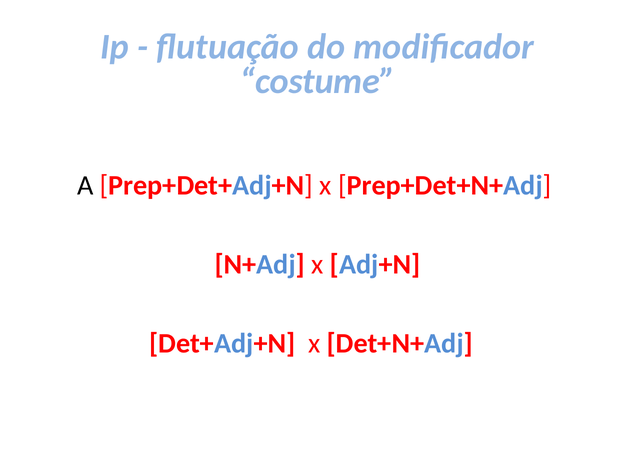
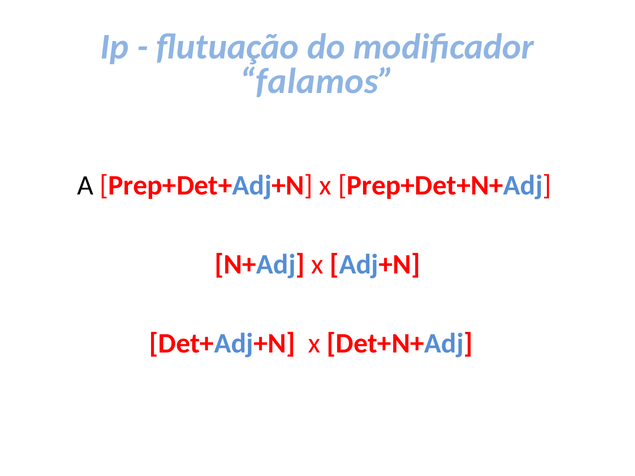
costume: costume -> falamos
